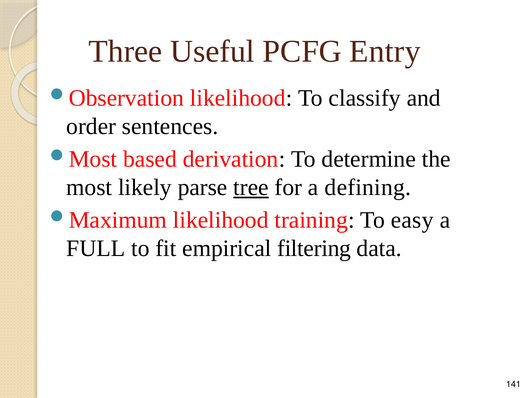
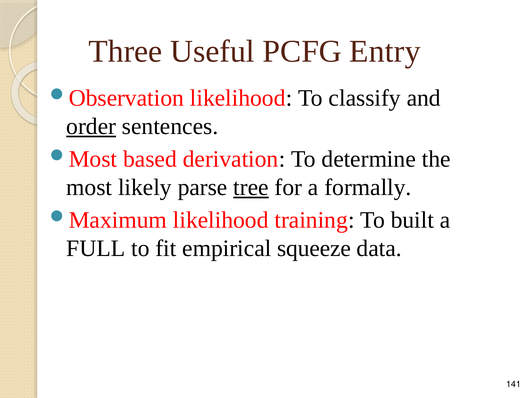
order underline: none -> present
defining: defining -> formally
easy: easy -> built
filtering: filtering -> squeeze
